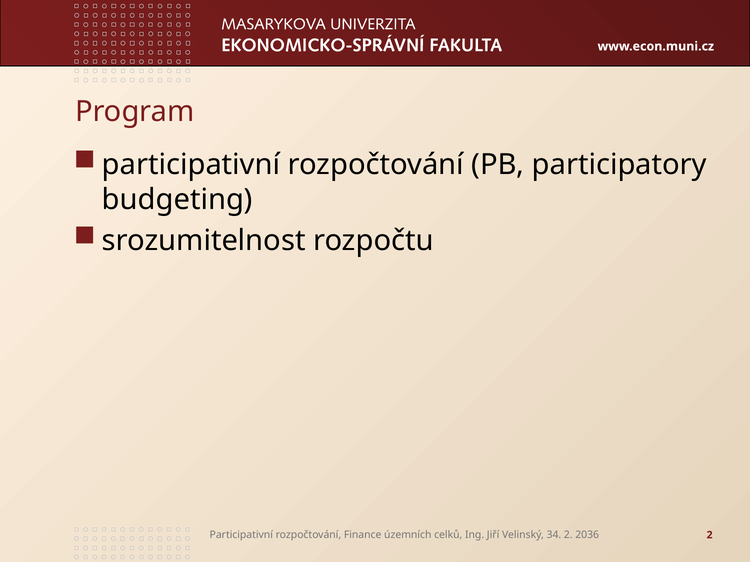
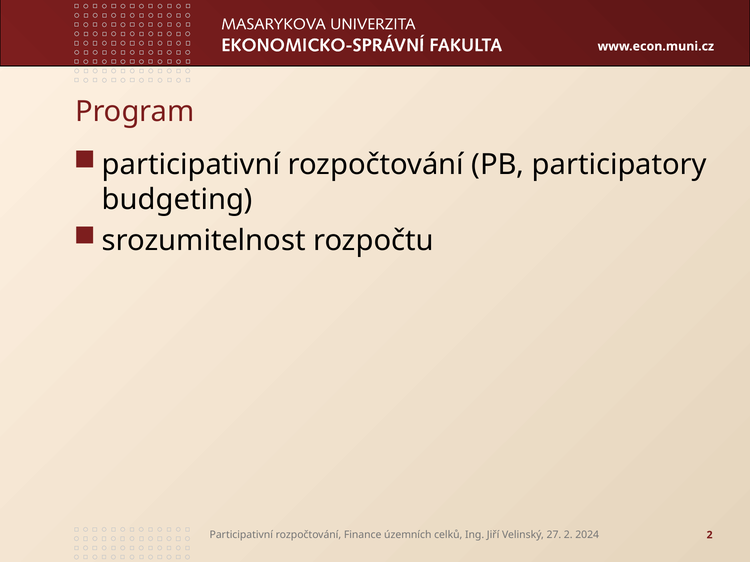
34: 34 -> 27
2036: 2036 -> 2024
